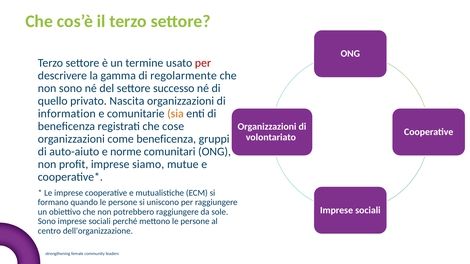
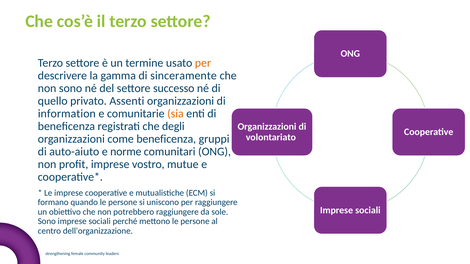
per at (203, 63) colour: red -> orange
regolarmente: regolarmente -> sinceramente
Nascita: Nascita -> Assenti
cose: cose -> degli
siamo: siamo -> vostro
